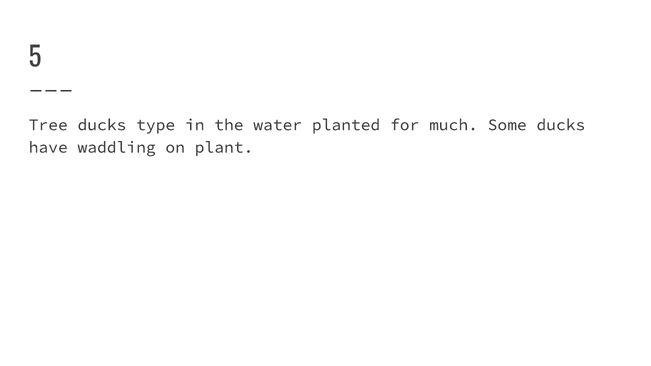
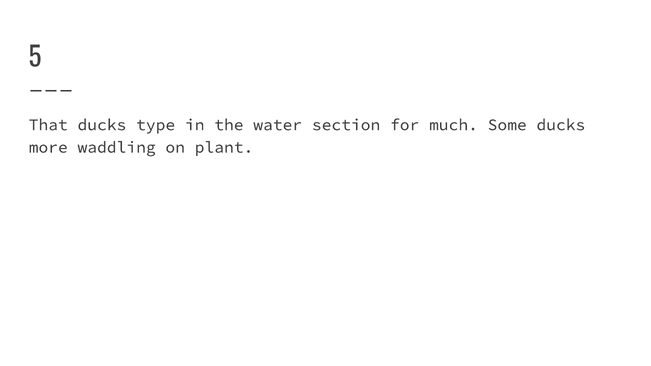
Tree: Tree -> That
planted: planted -> section
have: have -> more
